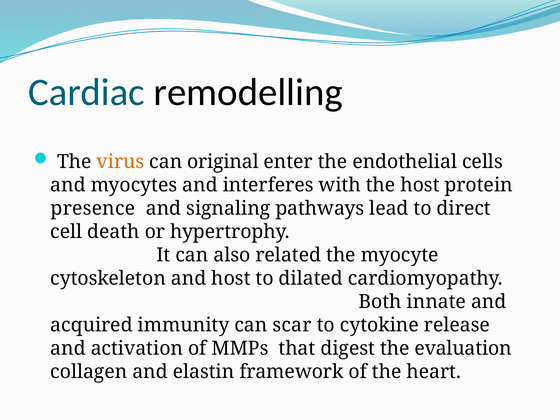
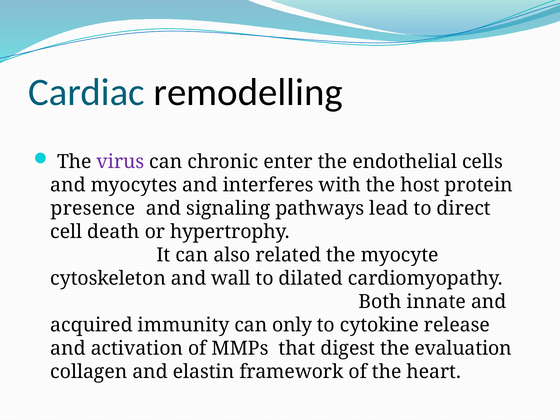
virus colour: orange -> purple
original: original -> chronic
and host: host -> wall
scar: scar -> only
